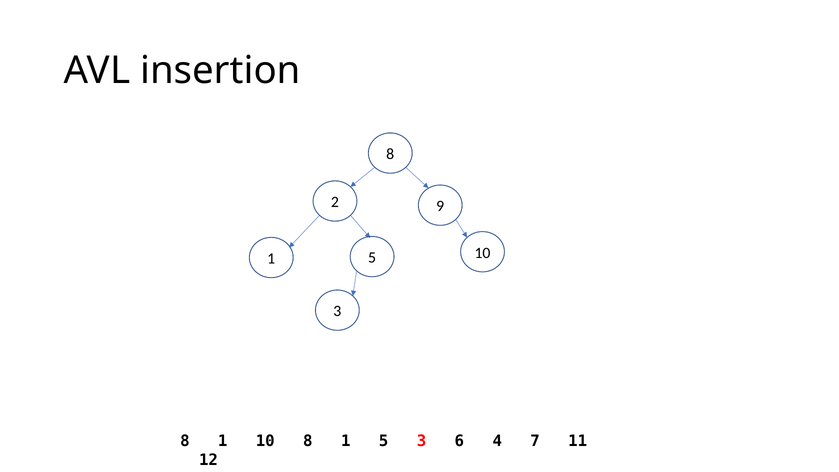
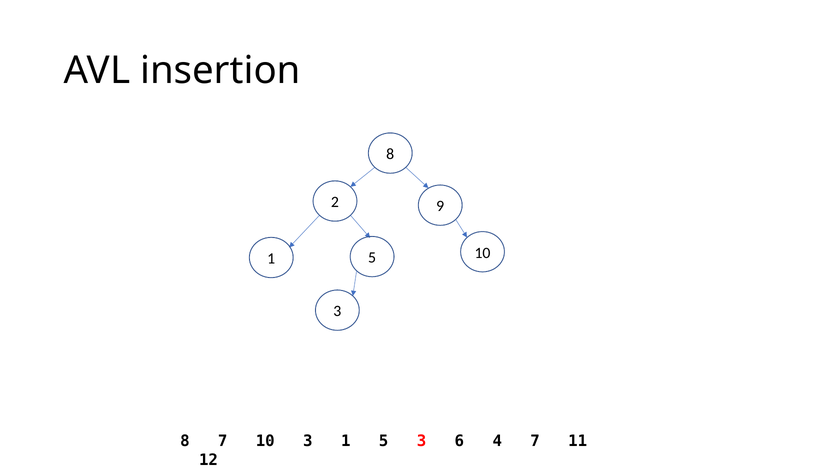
1 at (223, 441): 1 -> 7
8 at (308, 441): 8 -> 3
